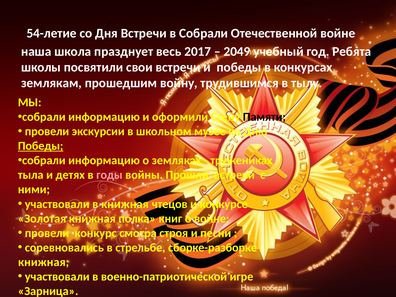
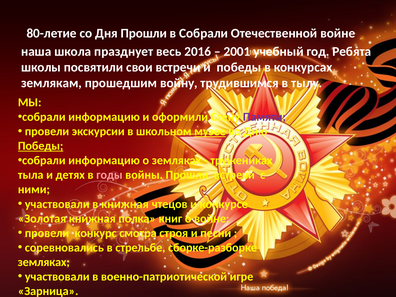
54-летие: 54-летие -> 80-летие
Дня Встречи: Встречи -> Прошли
2017: 2017 -> 2016
2049: 2049 -> 2001
Памяти colour: black -> purple
музее underline: none -> present
книжная at (44, 262): книжная -> земляках
